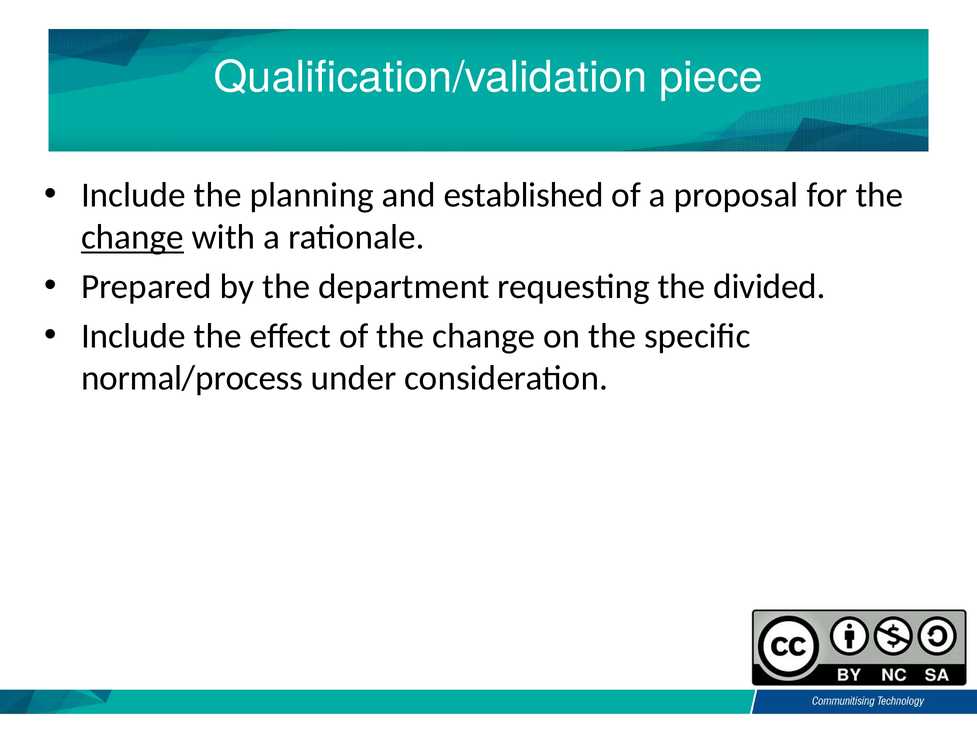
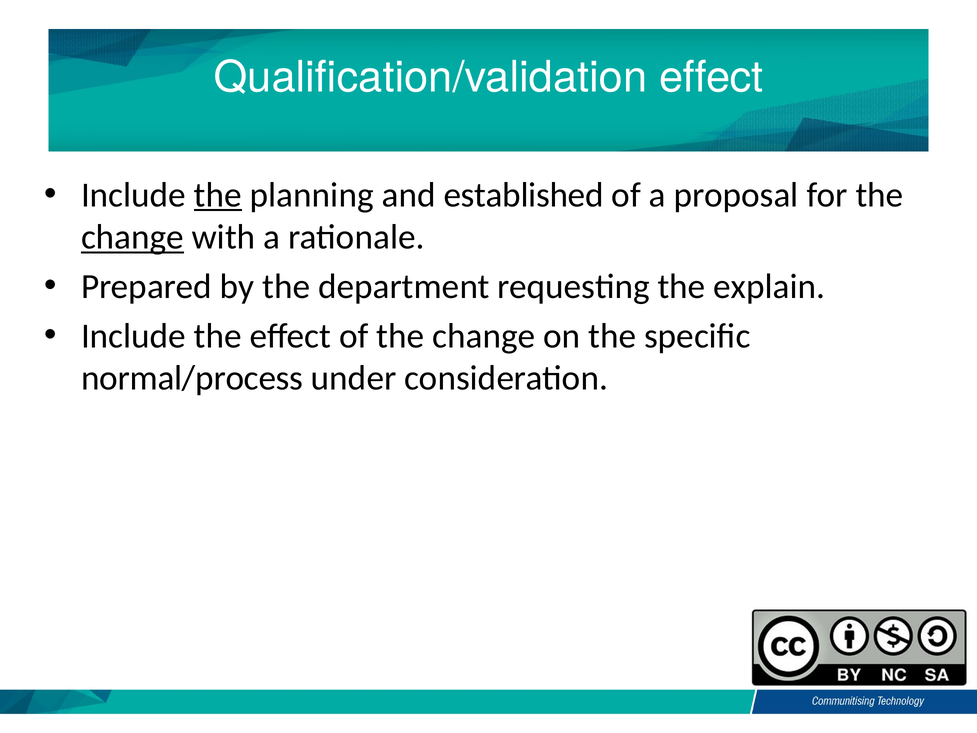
Qualification/validation piece: piece -> effect
the at (218, 195) underline: none -> present
divided: divided -> explain
